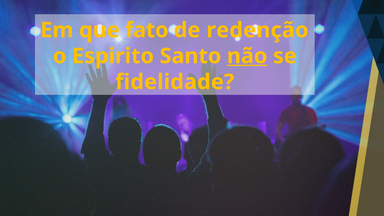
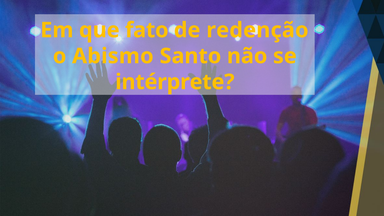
Espirito: Espirito -> Abismo
não underline: present -> none
fidelidade: fidelidade -> intérprete
